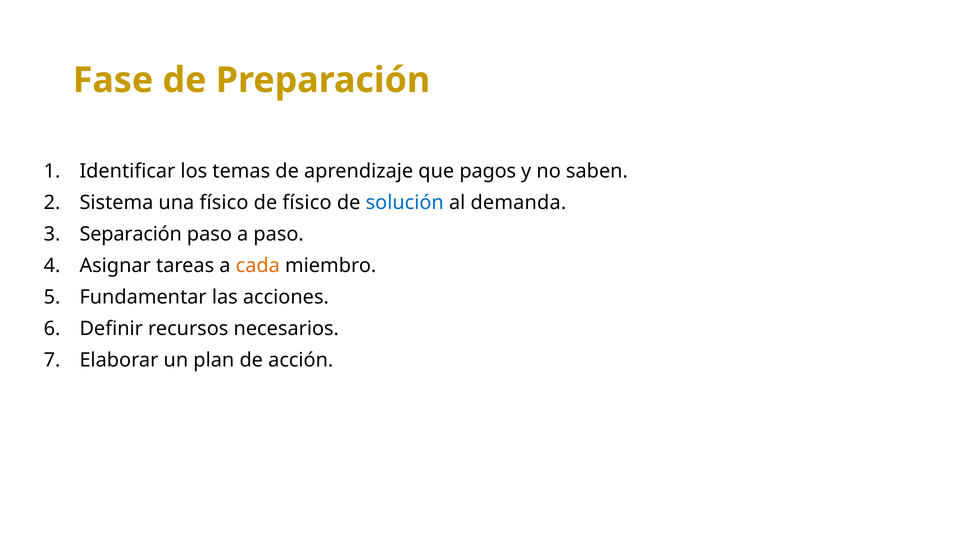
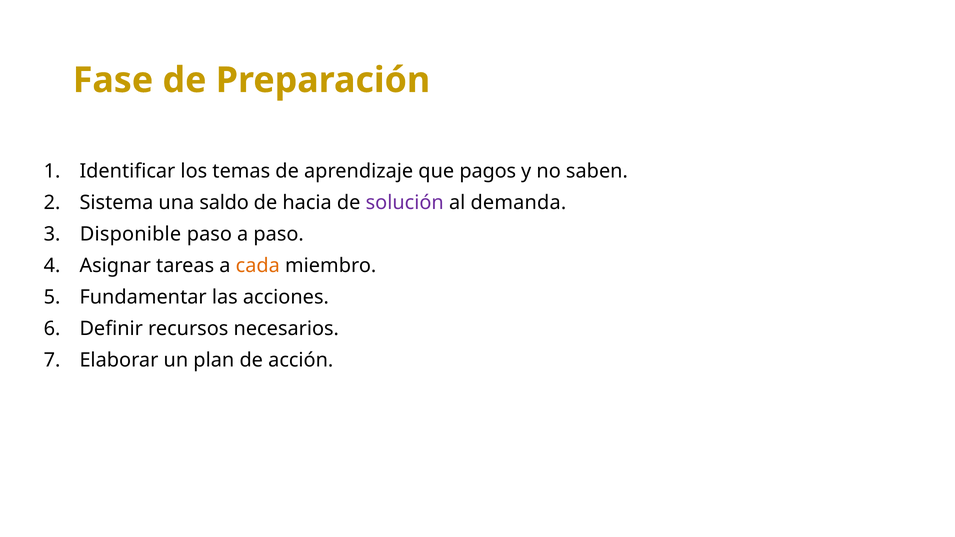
una físico: físico -> saldo
de físico: físico -> hacia
solución colour: blue -> purple
Separación: Separación -> Disponible
